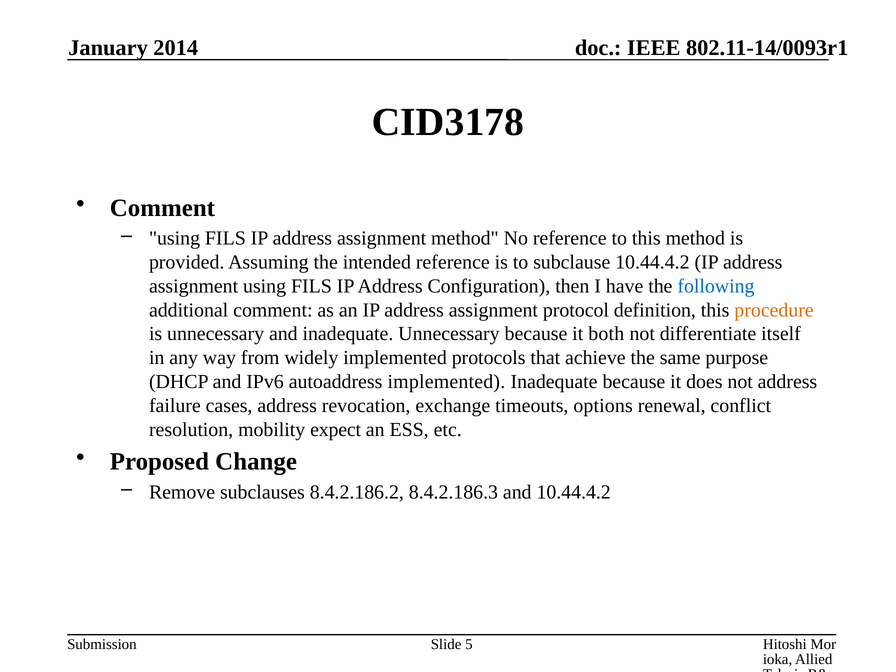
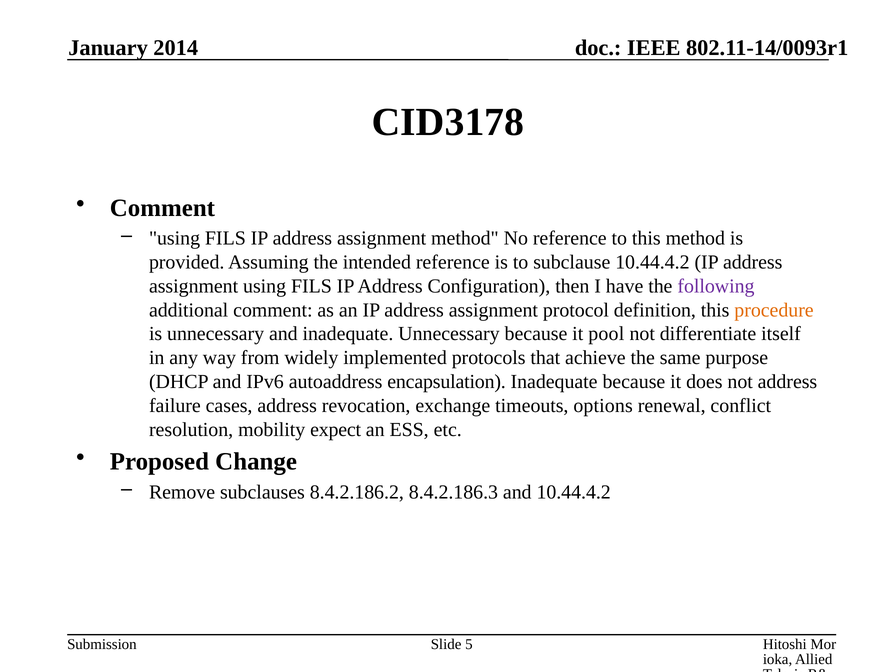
following colour: blue -> purple
both: both -> pool
autoaddress implemented: implemented -> encapsulation
